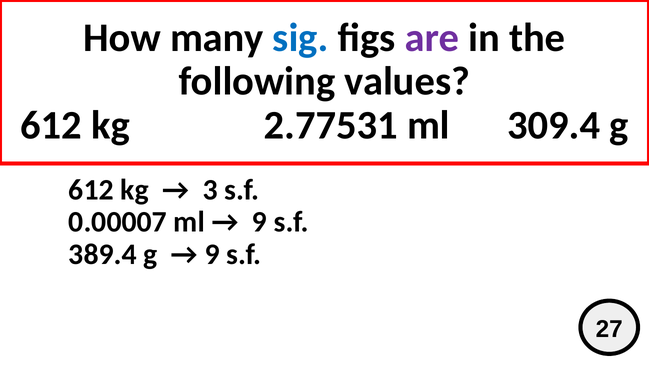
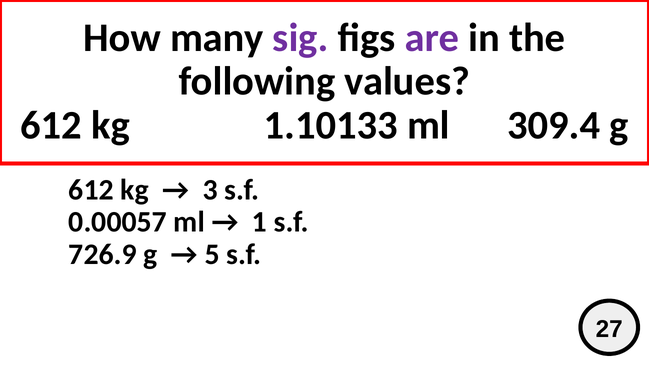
sig colour: blue -> purple
2.77531: 2.77531 -> 1.10133
0.00007: 0.00007 -> 0.00057
9 at (260, 222): 9 -> 1
389.4: 389.4 -> 726.9
9 at (212, 254): 9 -> 5
